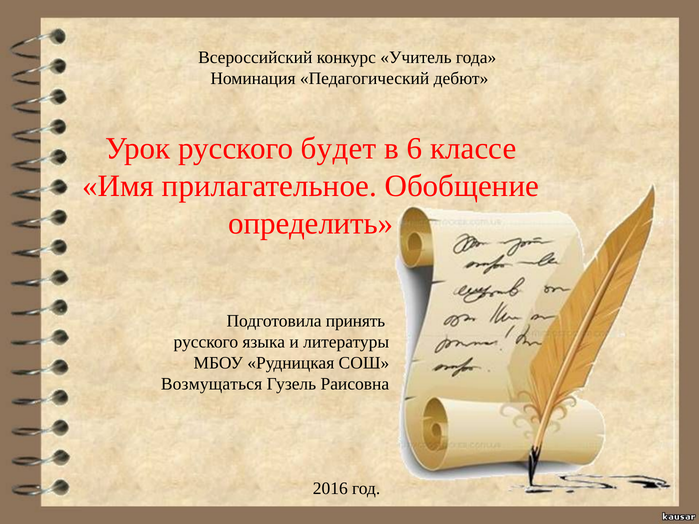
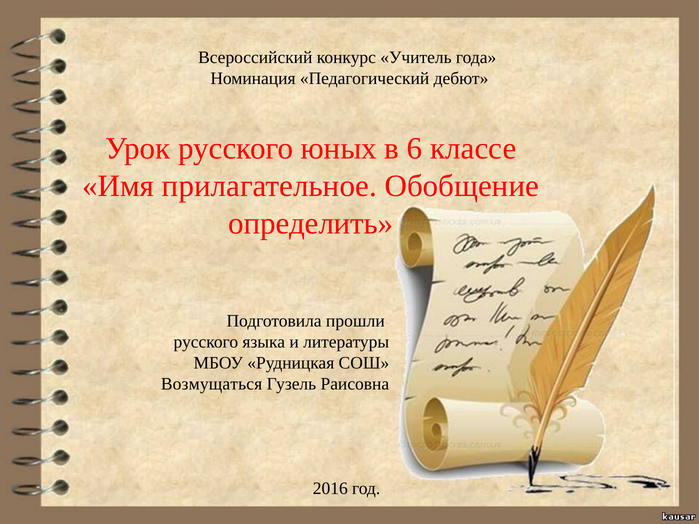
будет: будет -> юных
принять: принять -> прошли
